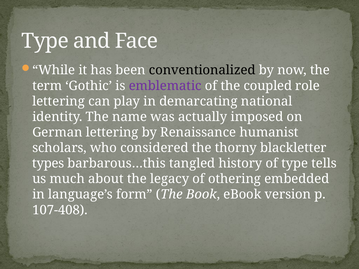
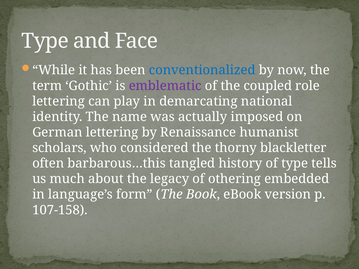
conventionalized colour: black -> blue
types: types -> often
107-408: 107-408 -> 107-158
